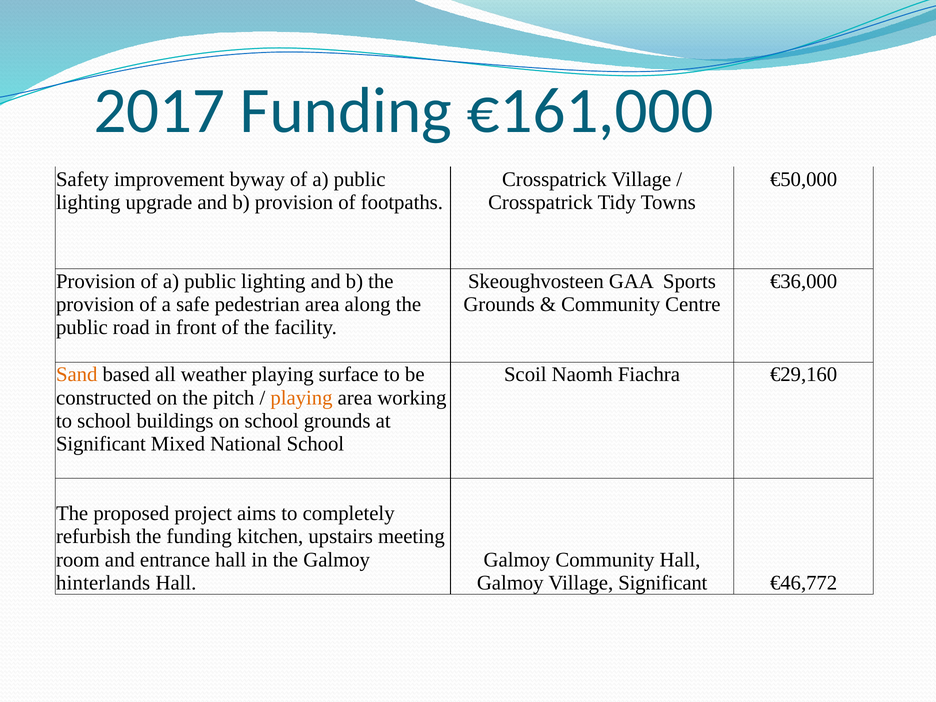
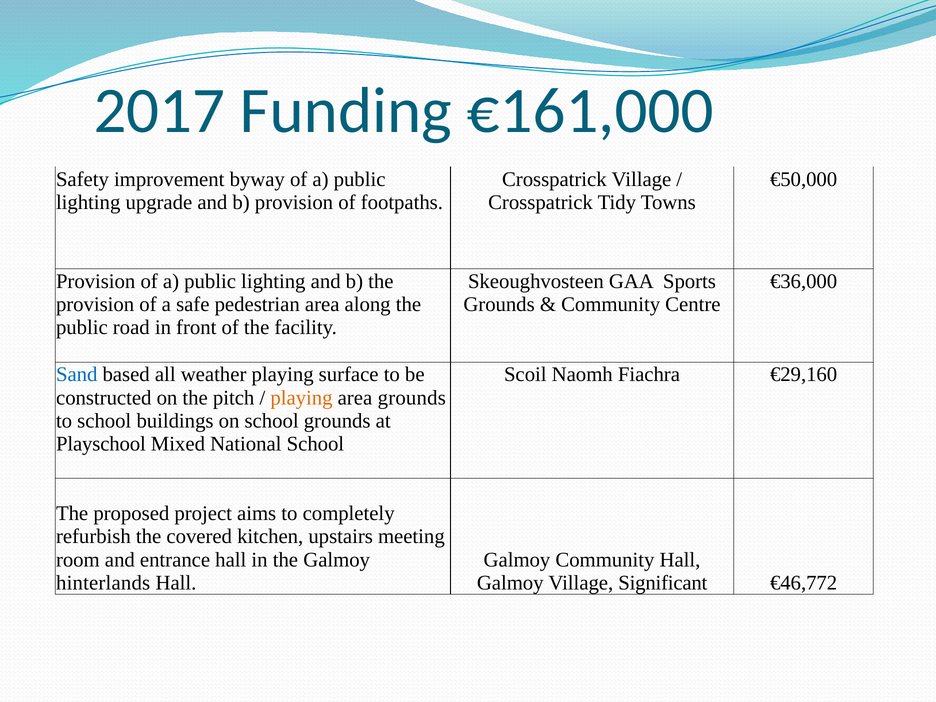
Sand colour: orange -> blue
area working: working -> grounds
Significant at (101, 444): Significant -> Playschool
the funding: funding -> covered
